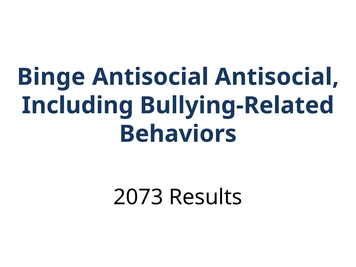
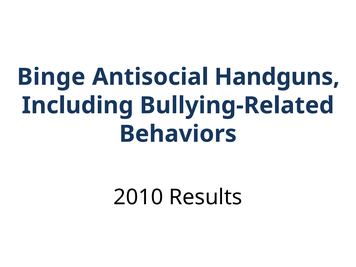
Antisocial Antisocial: Antisocial -> Handguns
2073: 2073 -> 2010
